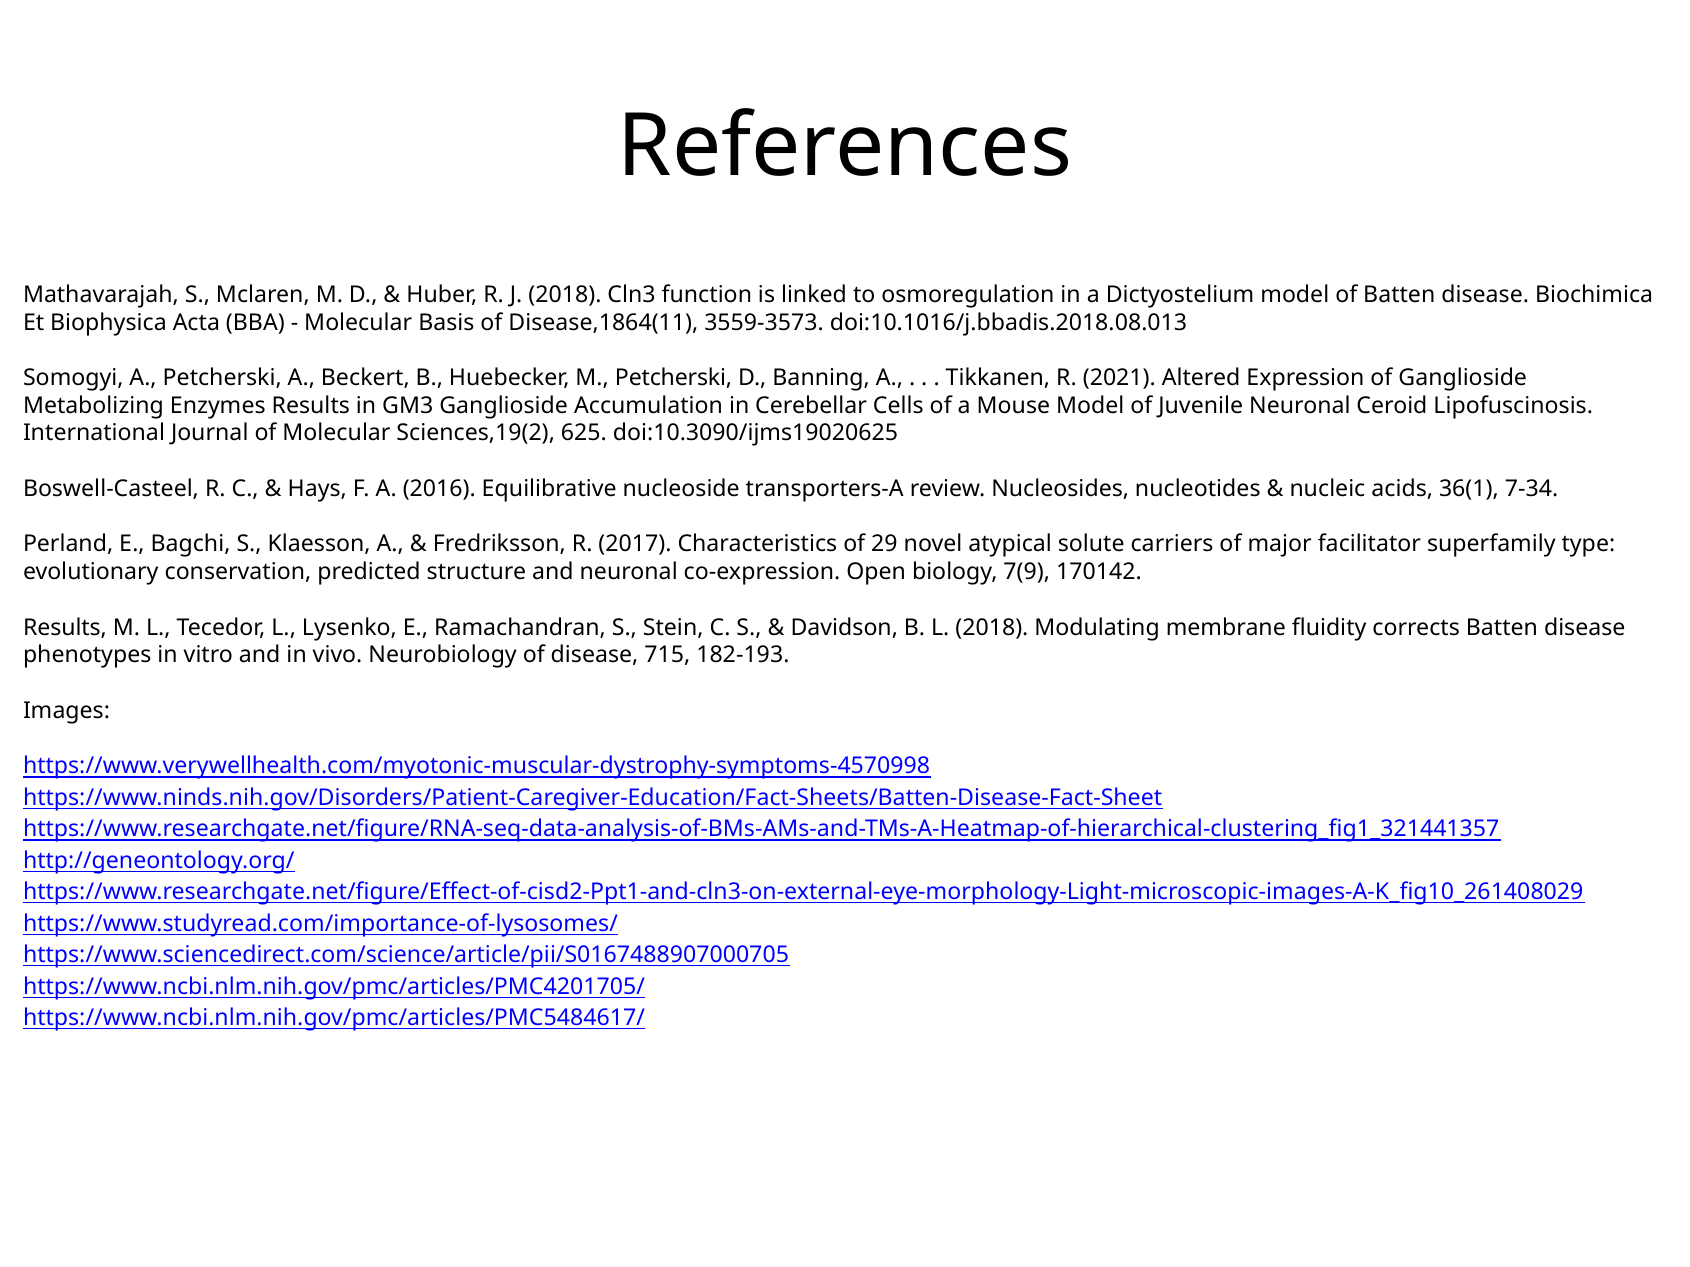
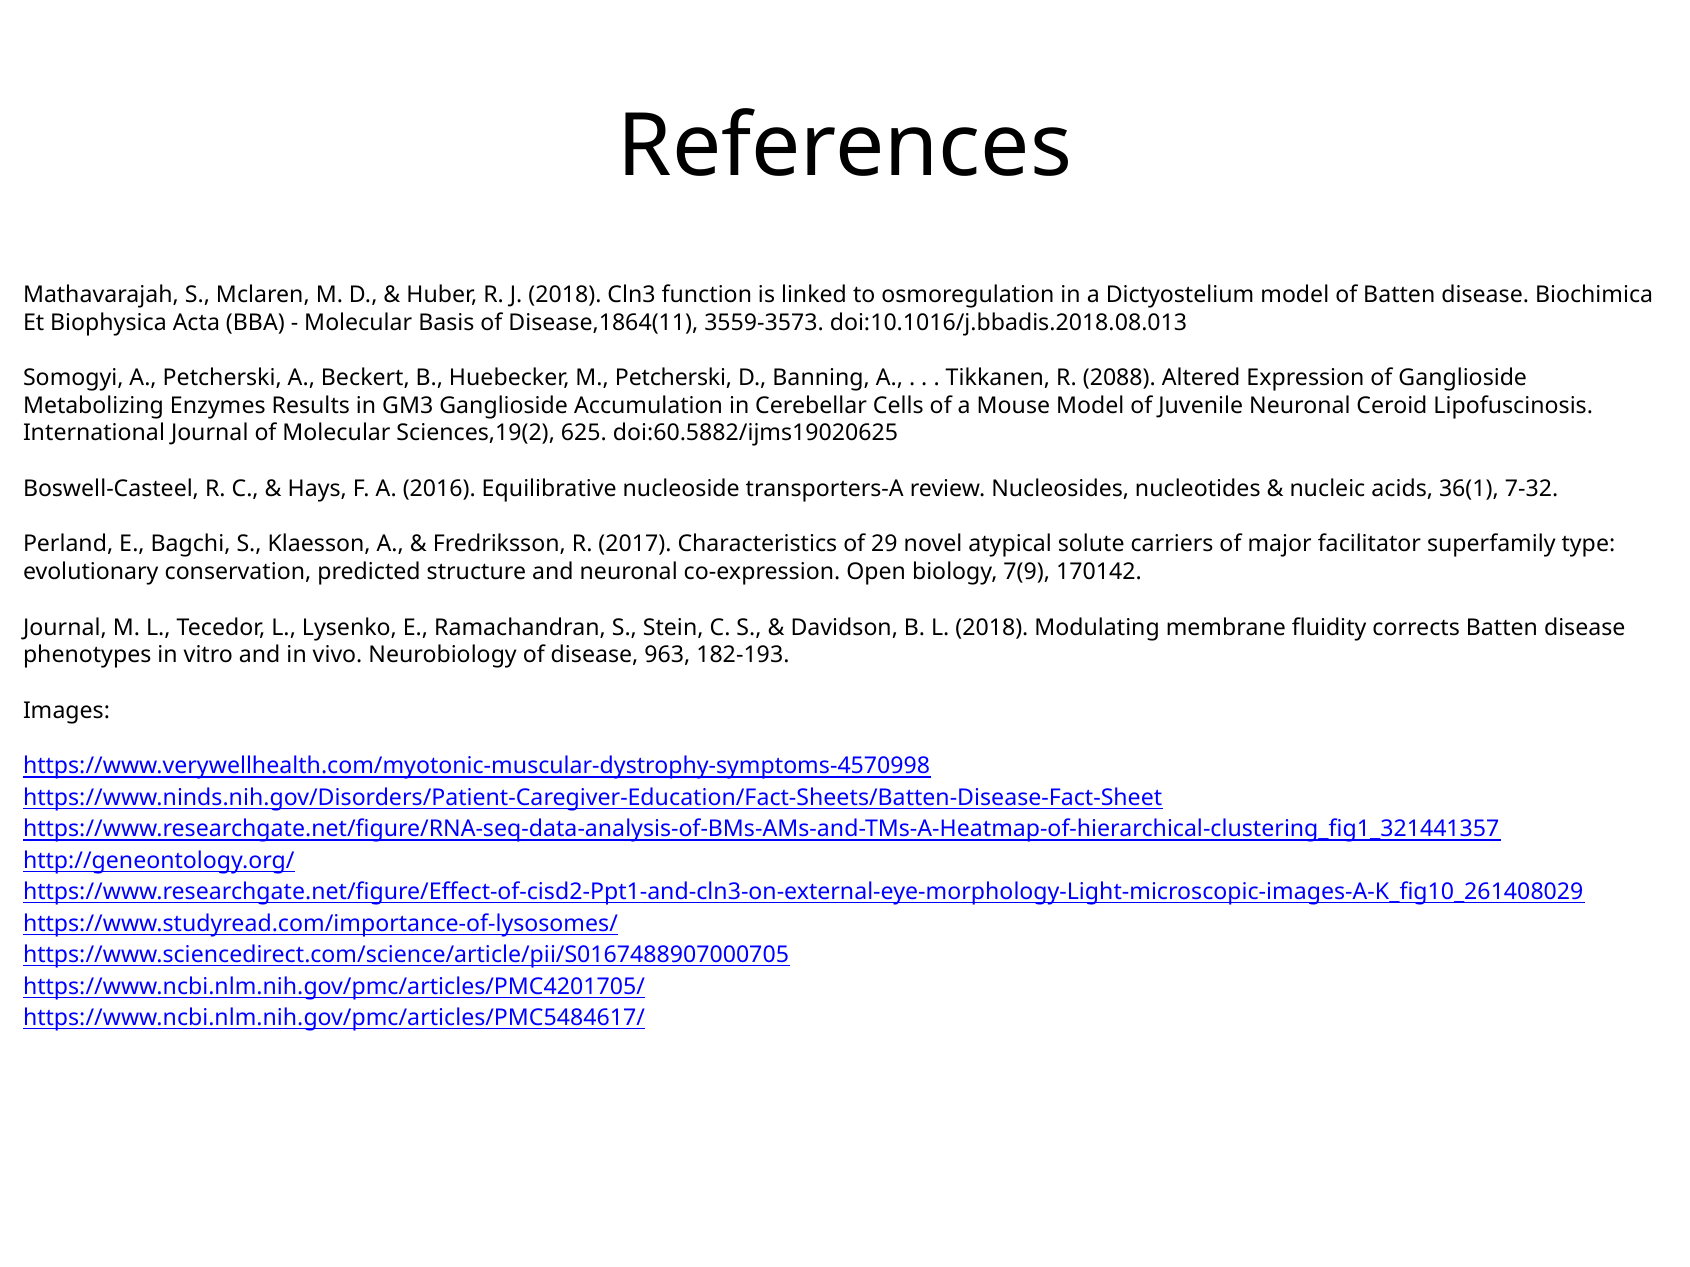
2021: 2021 -> 2088
doi:10.3090/ijms19020625: doi:10.3090/ijms19020625 -> doi:60.5882/ijms19020625
7-34: 7-34 -> 7-32
Results at (65, 628): Results -> Journal
715: 715 -> 963
